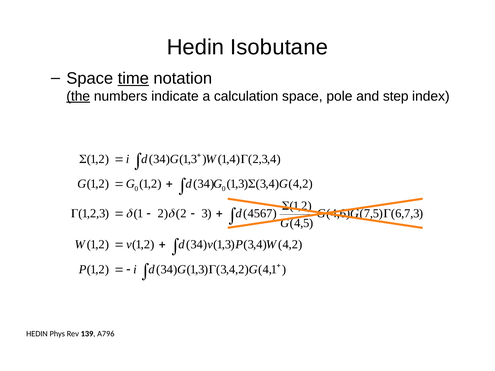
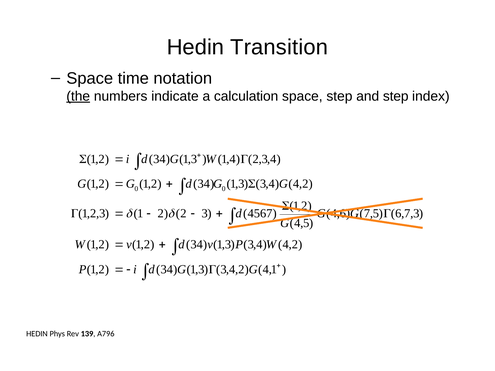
Isobutane: Isobutane -> Transition
time underline: present -> none
space pole: pole -> step
